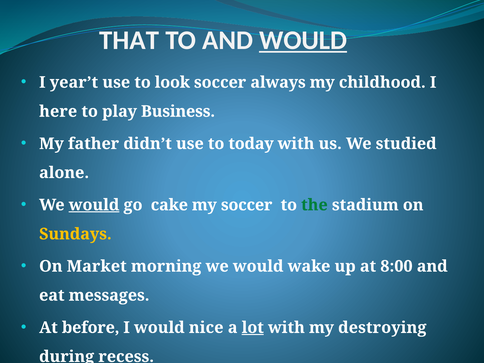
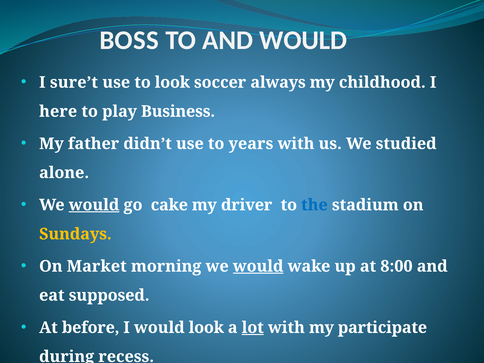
THAT: THAT -> BOSS
WOULD at (303, 40) underline: present -> none
year’t: year’t -> sure’t
to today: today -> years
my soccer: soccer -> driver
the colour: green -> blue
would at (258, 266) underline: none -> present
messages: messages -> supposed
would nice: nice -> look
destroying: destroying -> participate
